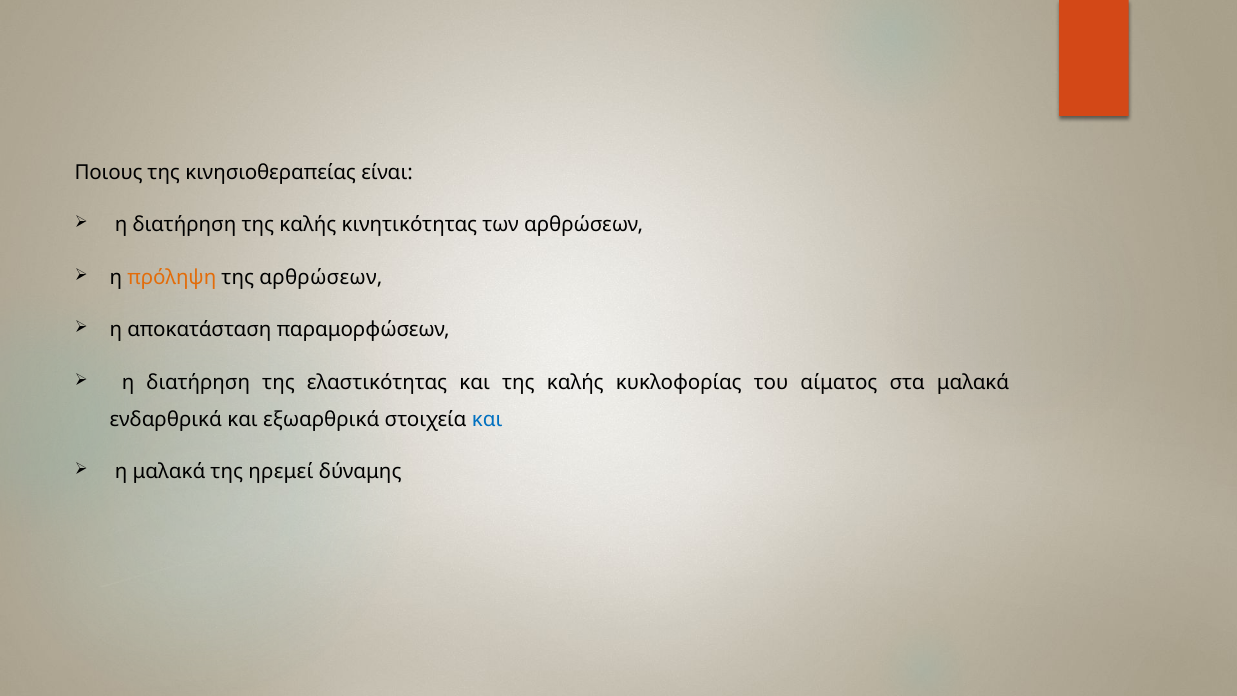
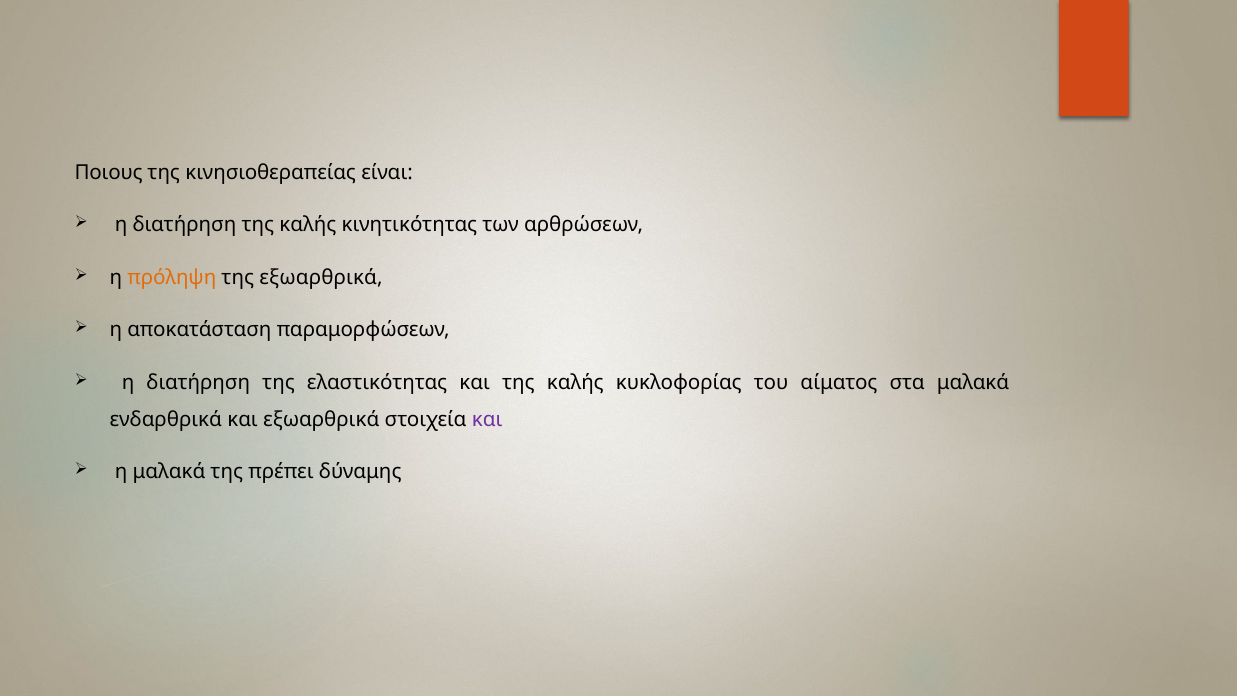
της αρθρώσεων: αρθρώσεων -> εξωαρθρικά
και at (487, 420) colour: blue -> purple
ηρεμεί: ηρεμεί -> πρέπει
